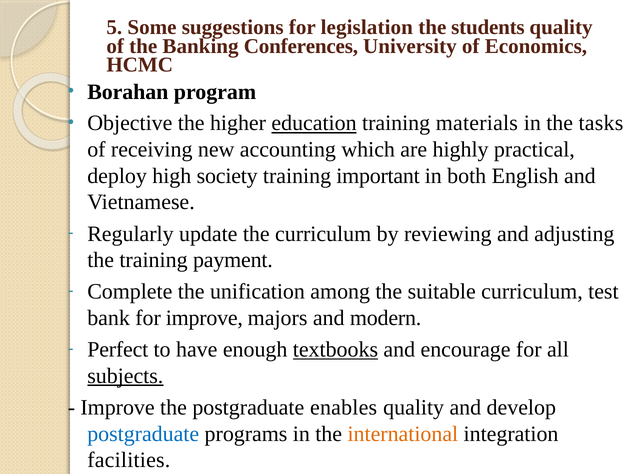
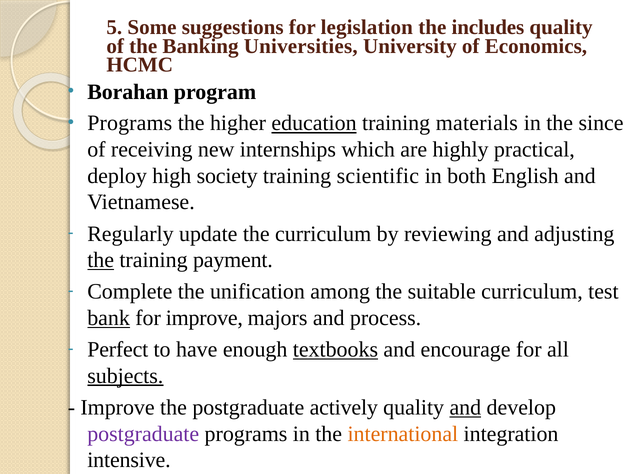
students: students -> includes
Conferences: Conferences -> Universities
Objective at (130, 123): Objective -> Programs
tasks: tasks -> since
accounting: accounting -> internships
important: important -> scientific
the at (101, 260) underline: none -> present
bank underline: none -> present
modern: modern -> process
enables: enables -> actively
and at (465, 408) underline: none -> present
postgraduate at (143, 434) colour: blue -> purple
facilities: facilities -> intensive
